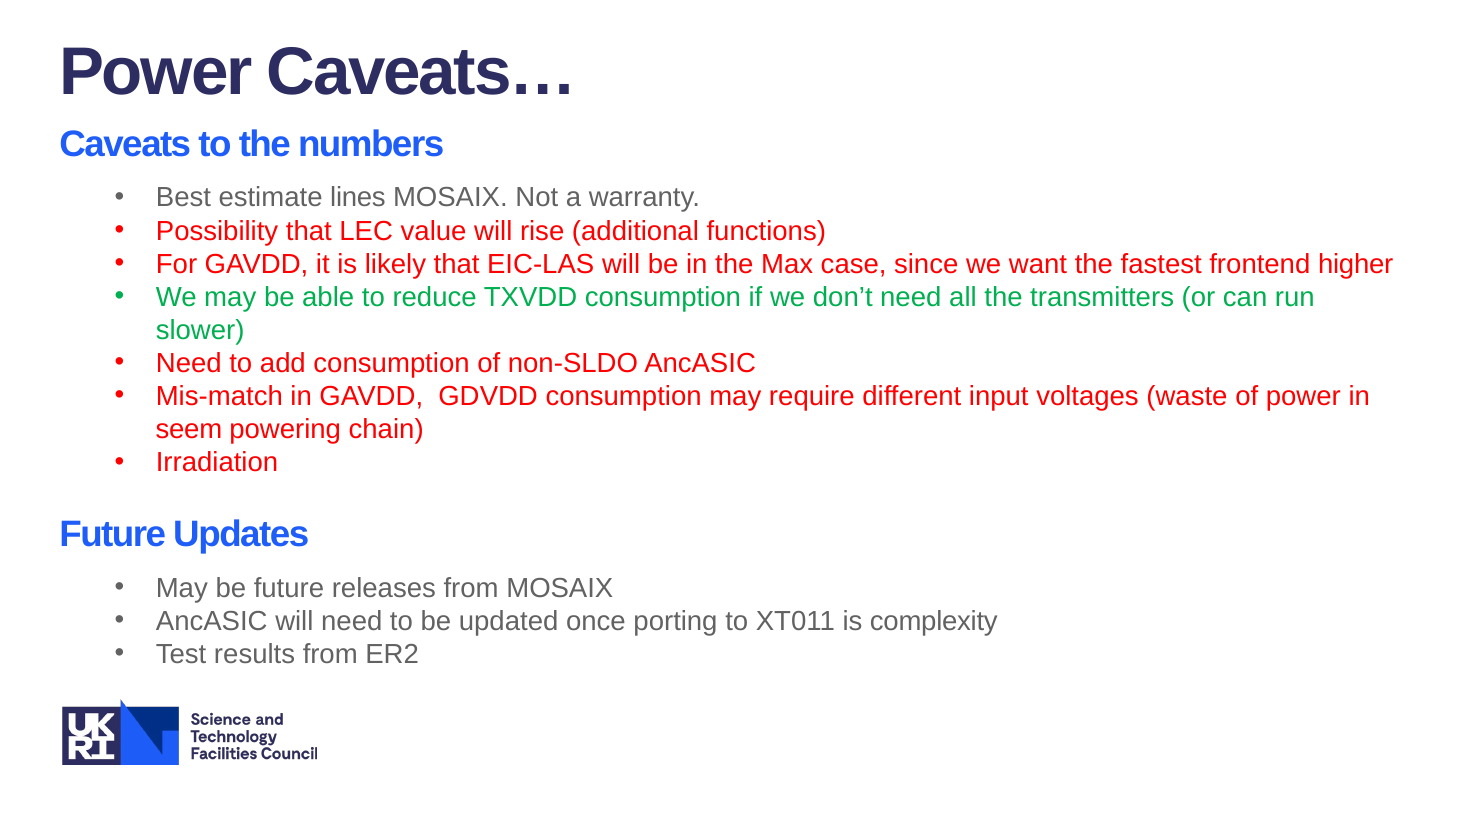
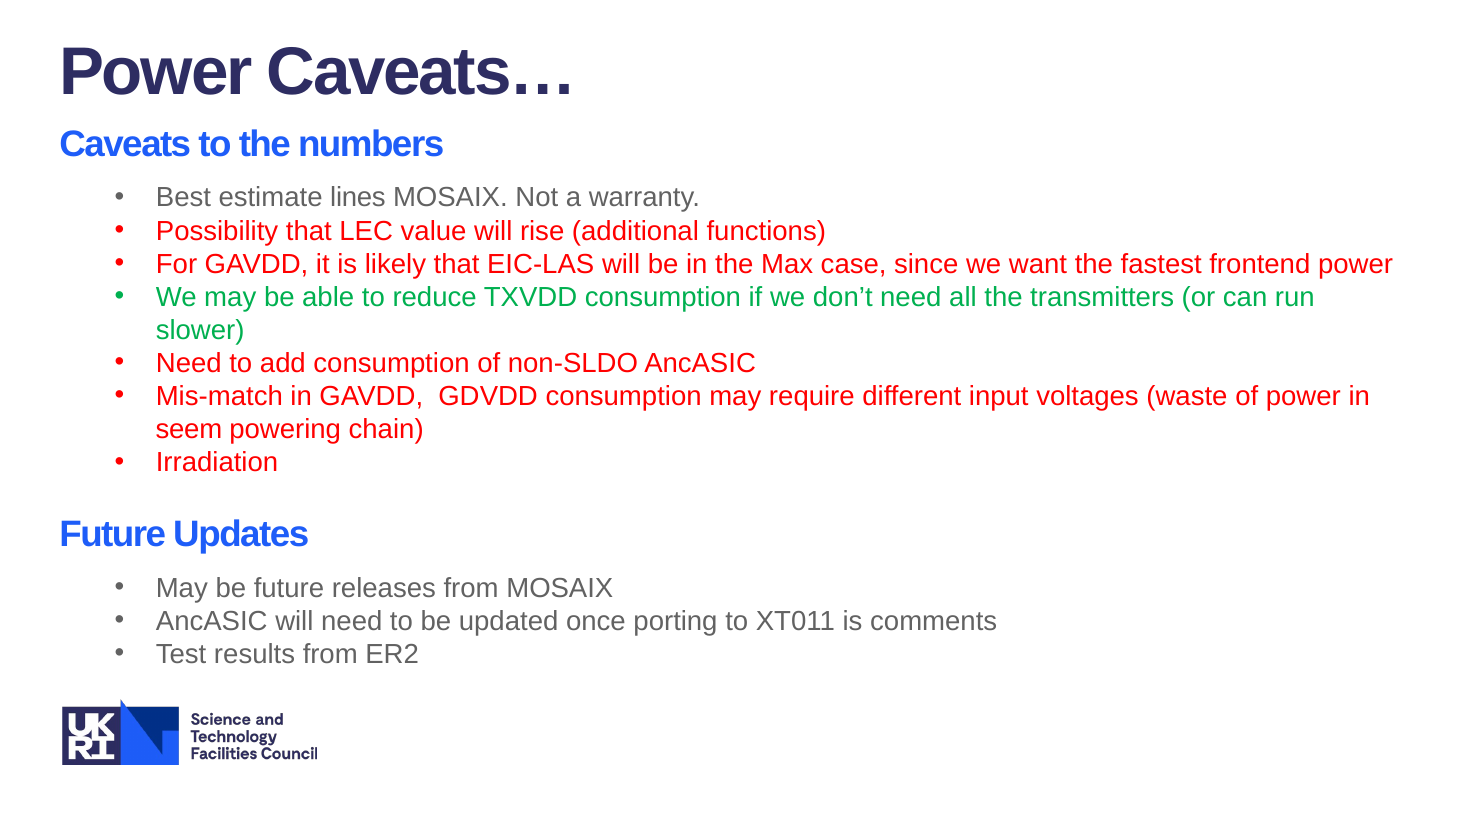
frontend higher: higher -> power
complexity: complexity -> comments
